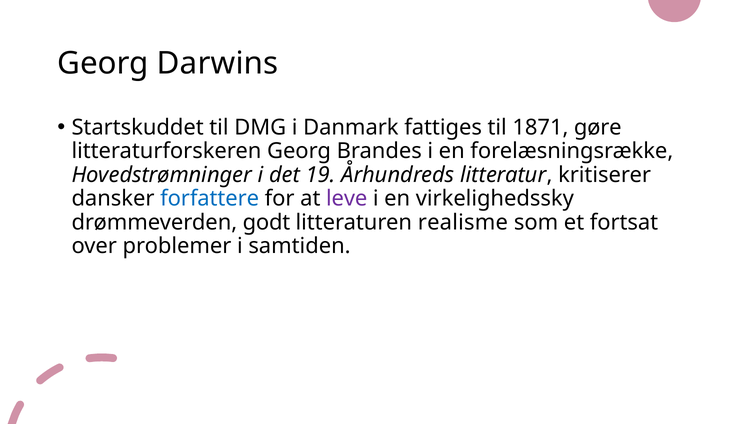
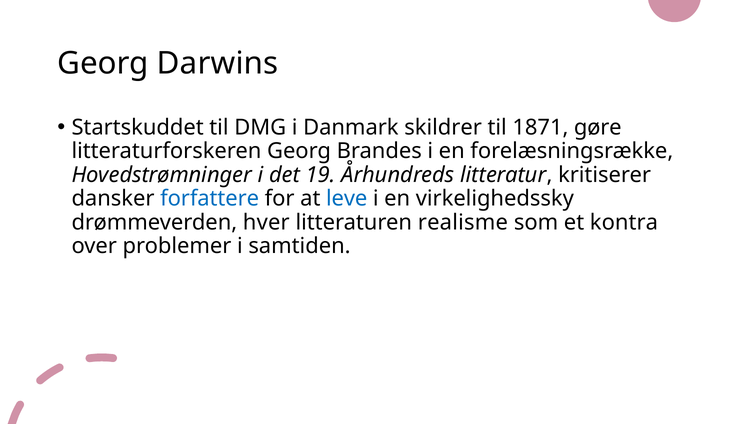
fattiges: fattiges -> skildrer
leve colour: purple -> blue
godt: godt -> hver
fortsat: fortsat -> kontra
